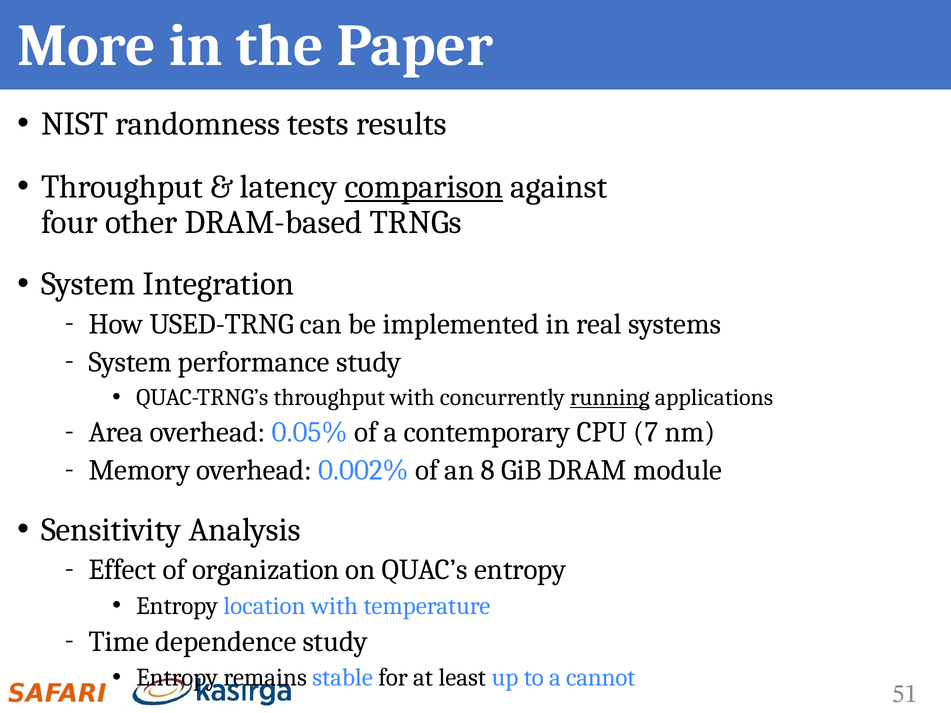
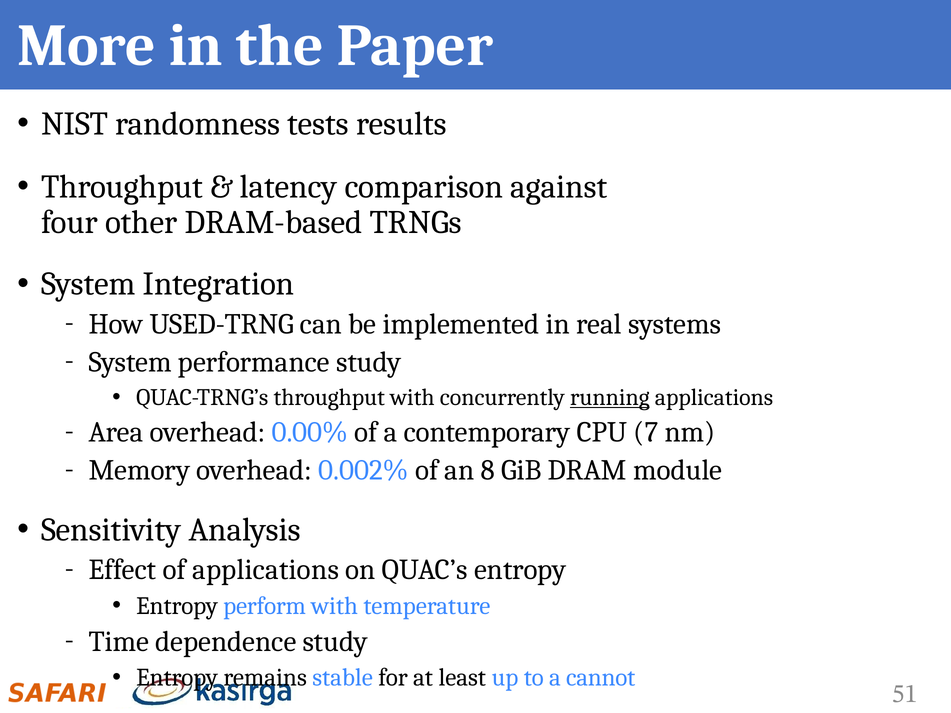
comparison underline: present -> none
0.05%: 0.05% -> 0.00%
of organization: organization -> applications
location: location -> perform
